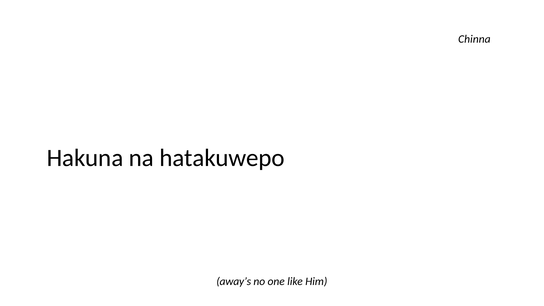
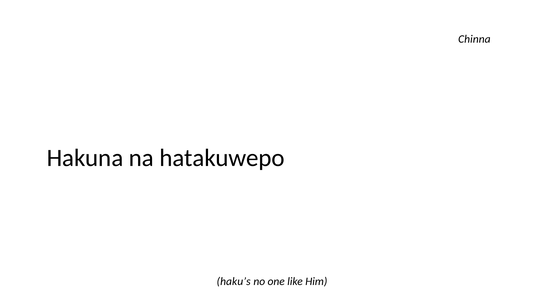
away’s: away’s -> haku’s
